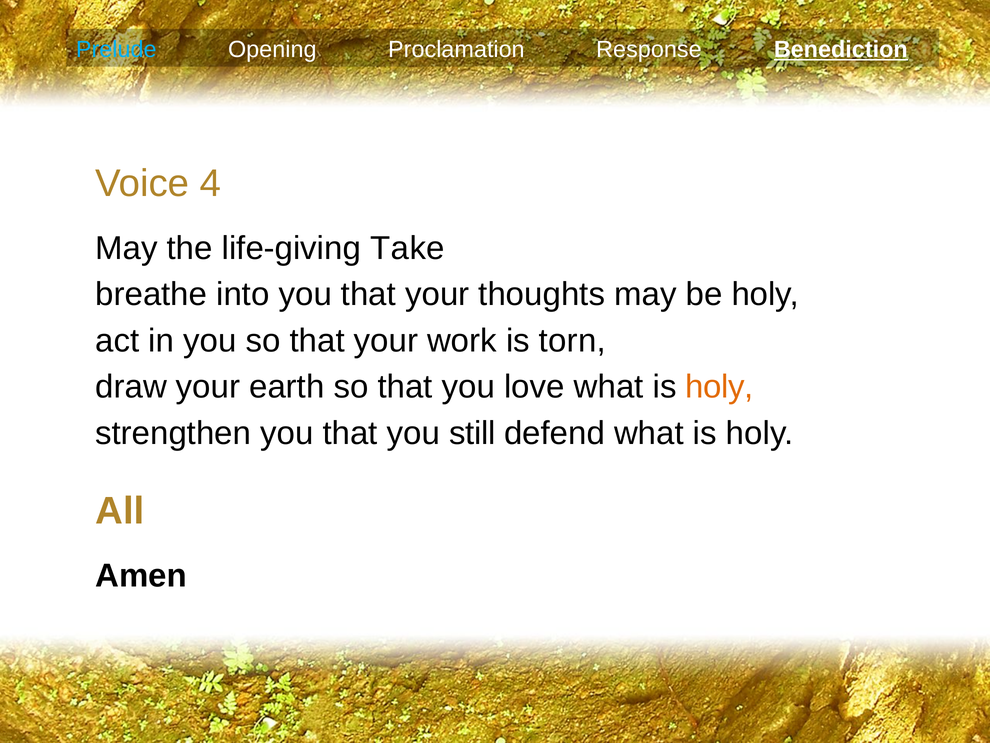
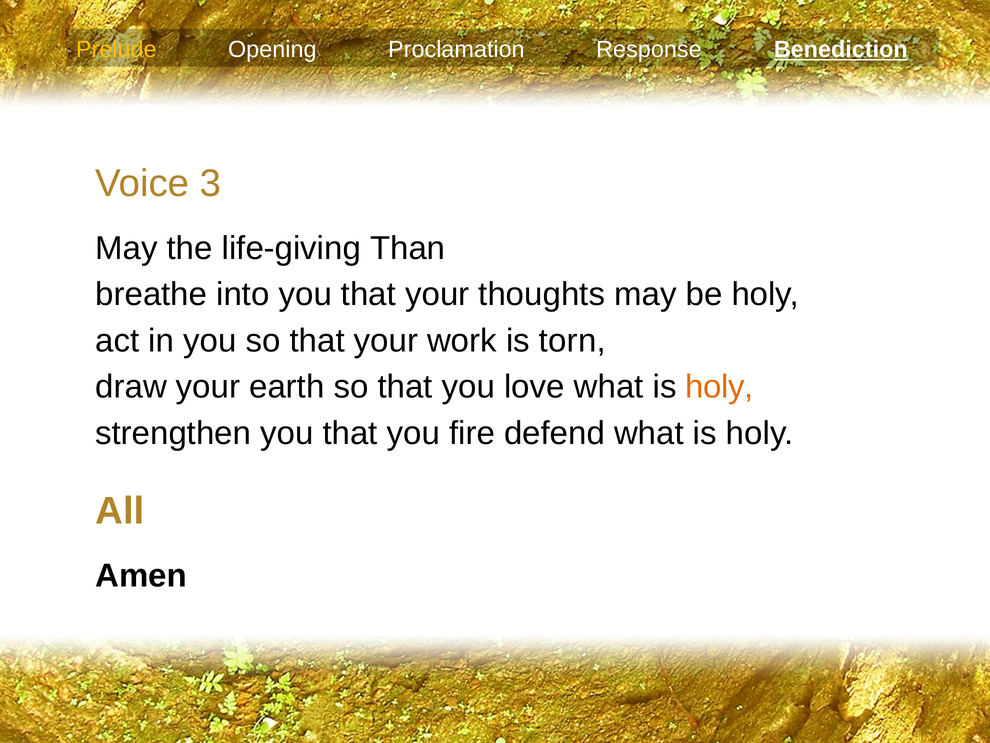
Prelude colour: light blue -> yellow
4: 4 -> 3
Take: Take -> Than
still: still -> fire
